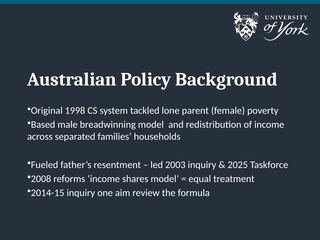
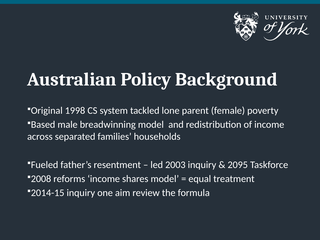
2025: 2025 -> 2095
